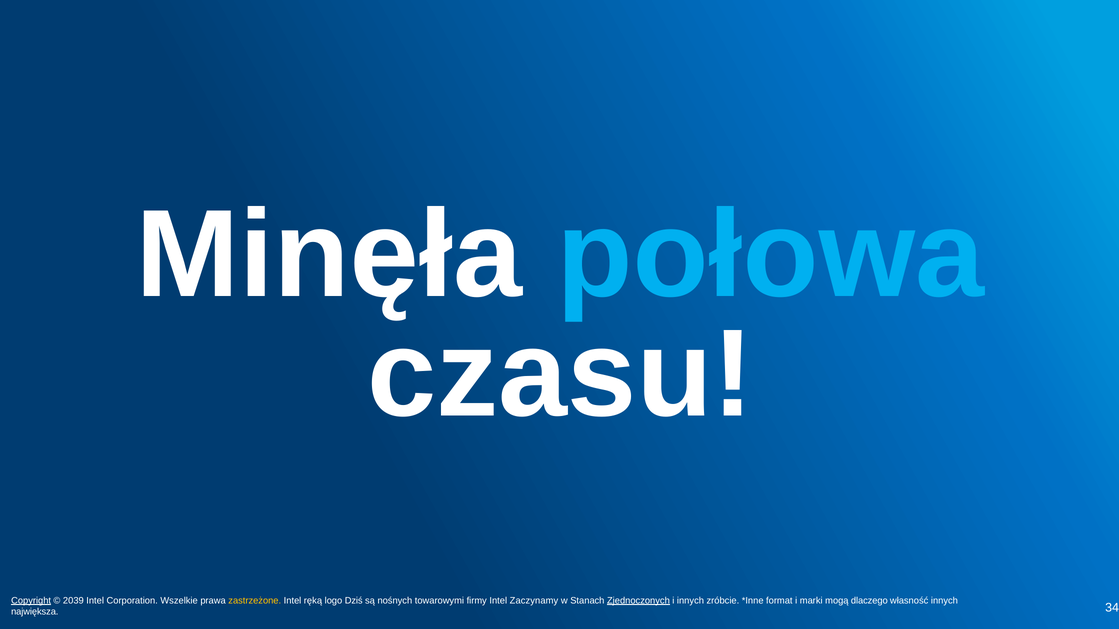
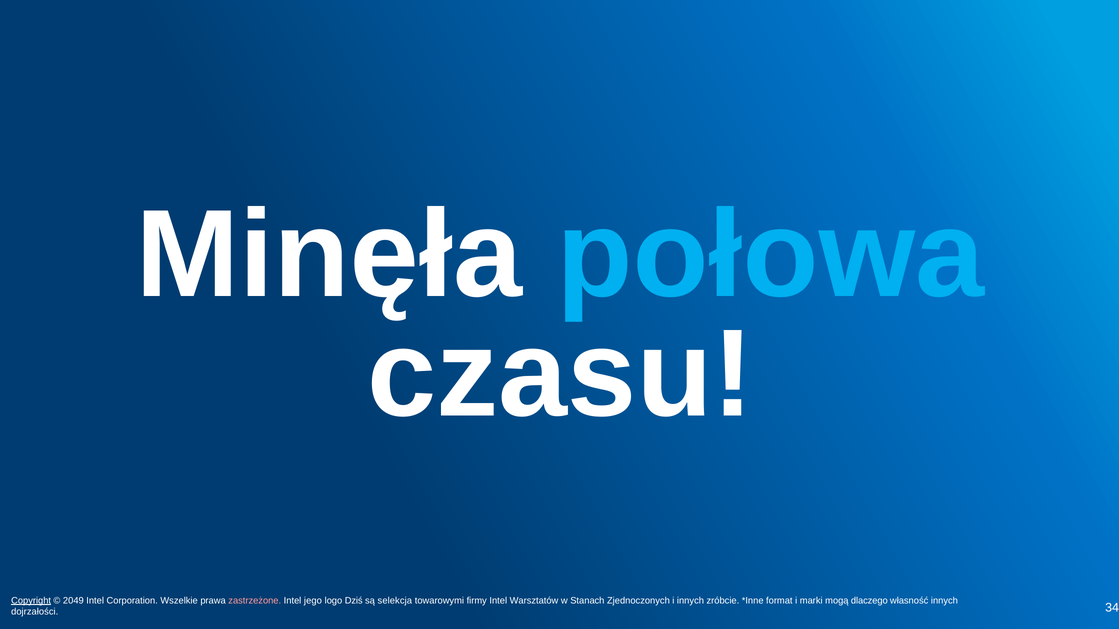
2039: 2039 -> 2049
zastrzeżone colour: yellow -> pink
ręką: ręką -> jego
nośnych: nośnych -> selekcja
Zaczynamy: Zaczynamy -> Warsztatów
Zjednoczonych underline: present -> none
największa: największa -> dojrzałości
